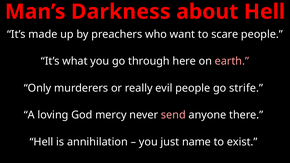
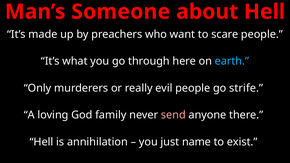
Darkness: Darkness -> Someone
earth colour: pink -> light blue
mercy: mercy -> family
